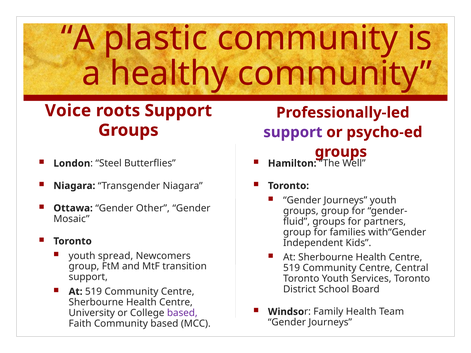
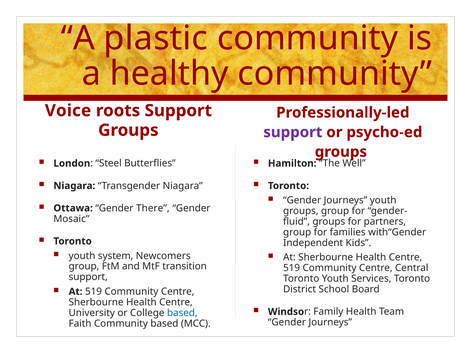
Other: Other -> There
spread: spread -> system
based at (182, 313) colour: purple -> blue
